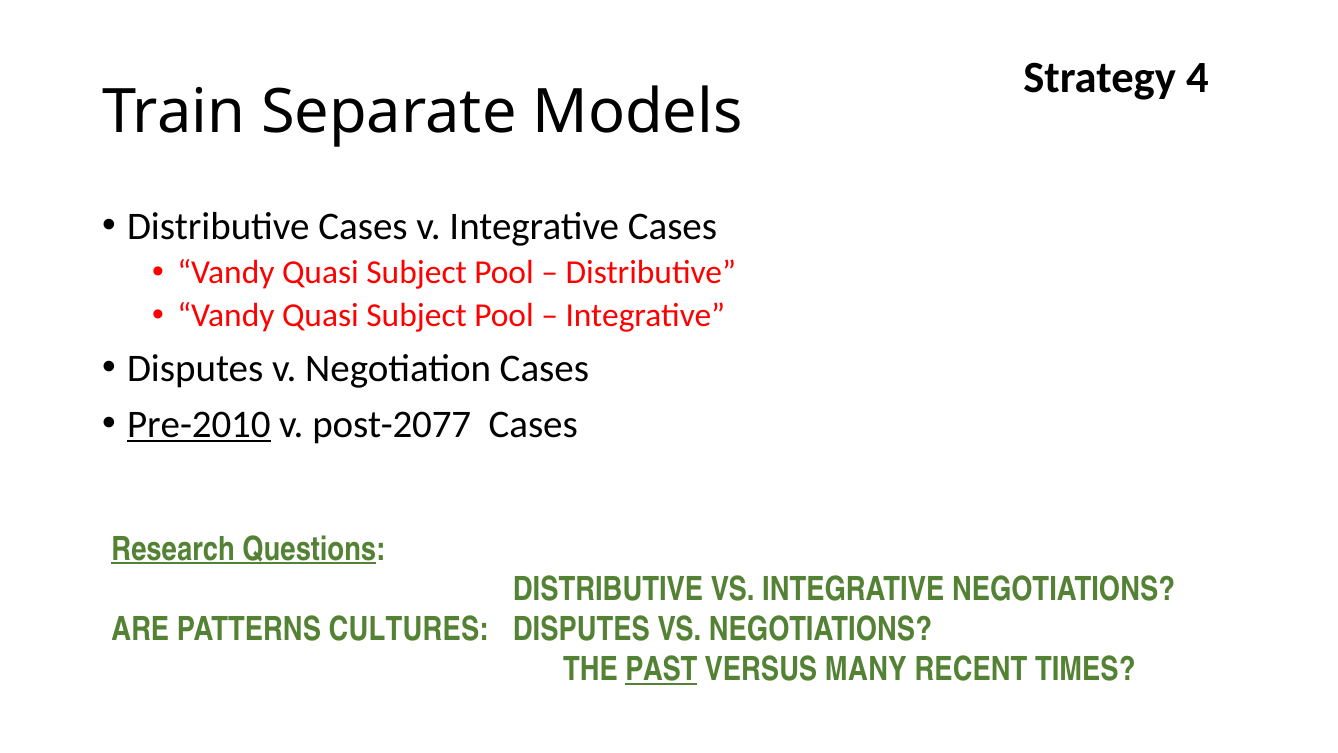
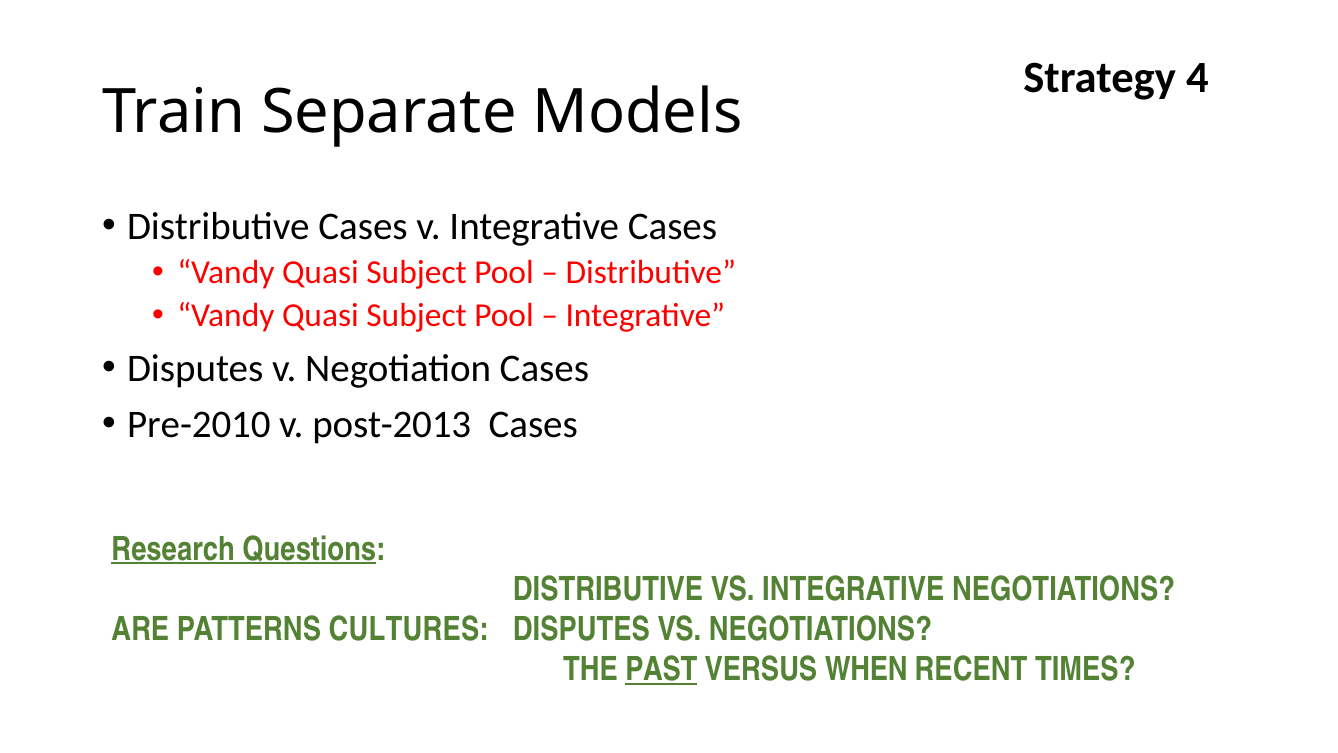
Pre-2010 underline: present -> none
post-2077: post-2077 -> post-2013
MANY: MANY -> WHEN
